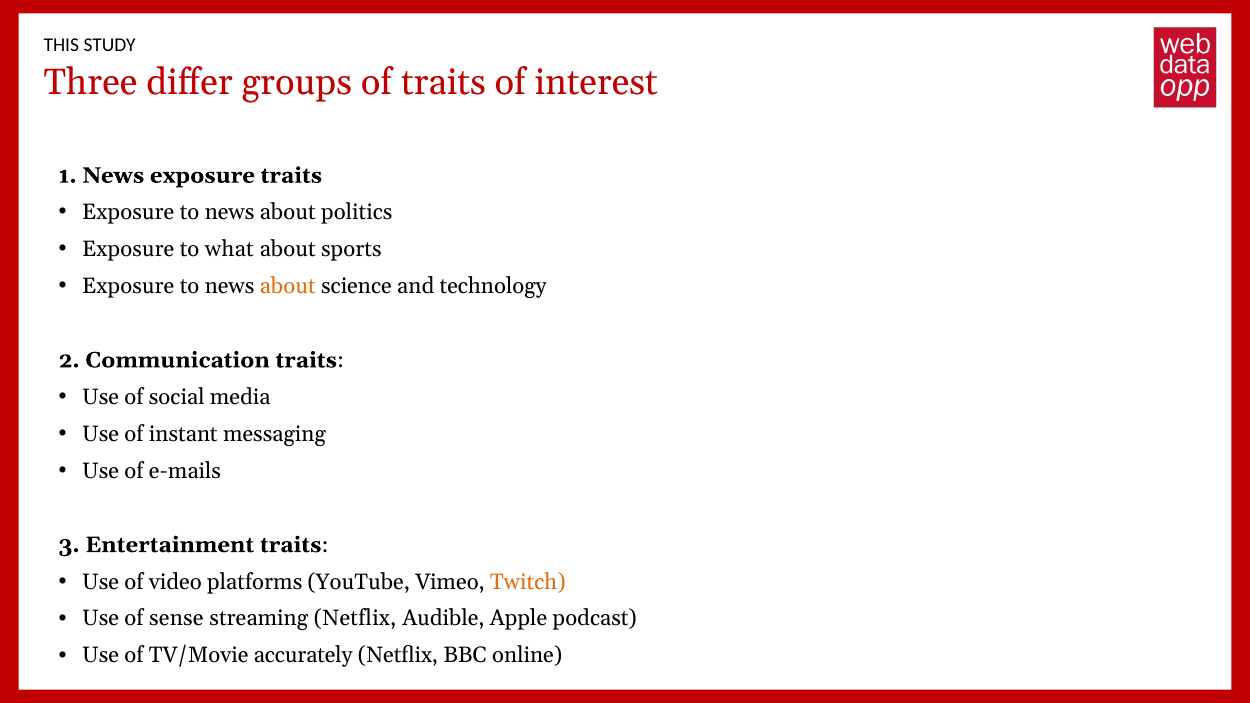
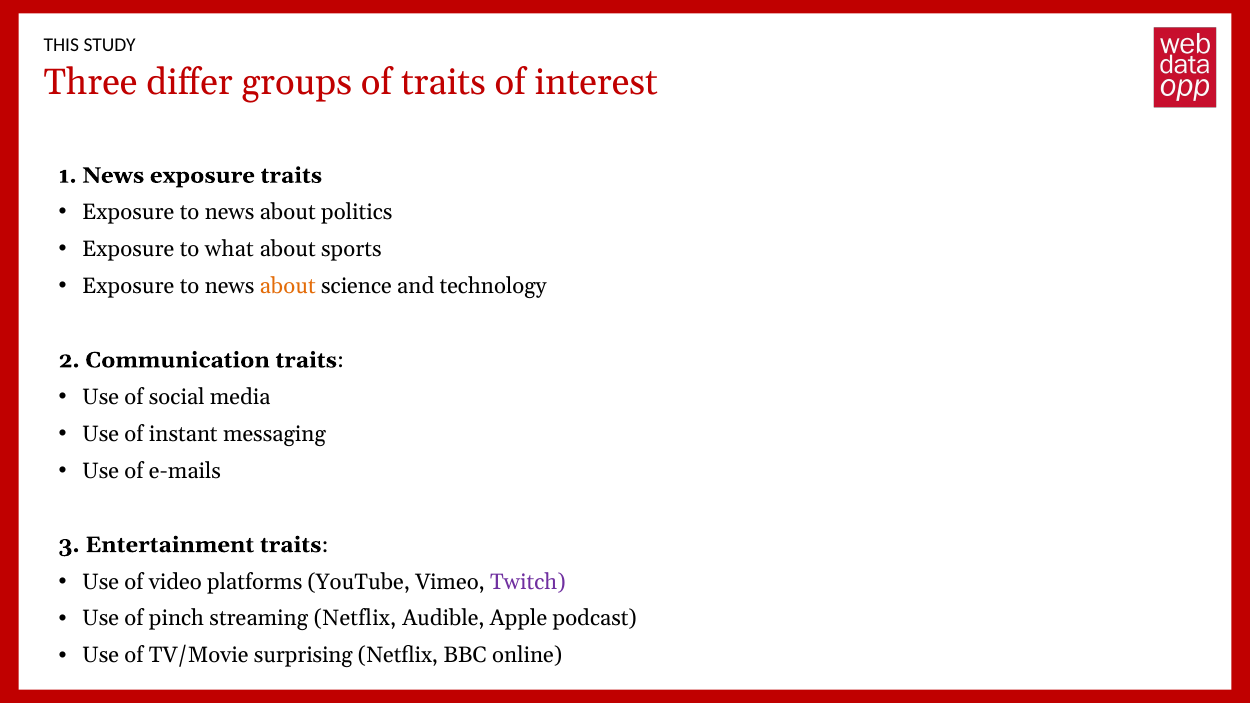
Twitch colour: orange -> purple
sense: sense -> pinch
accurately: accurately -> surprising
